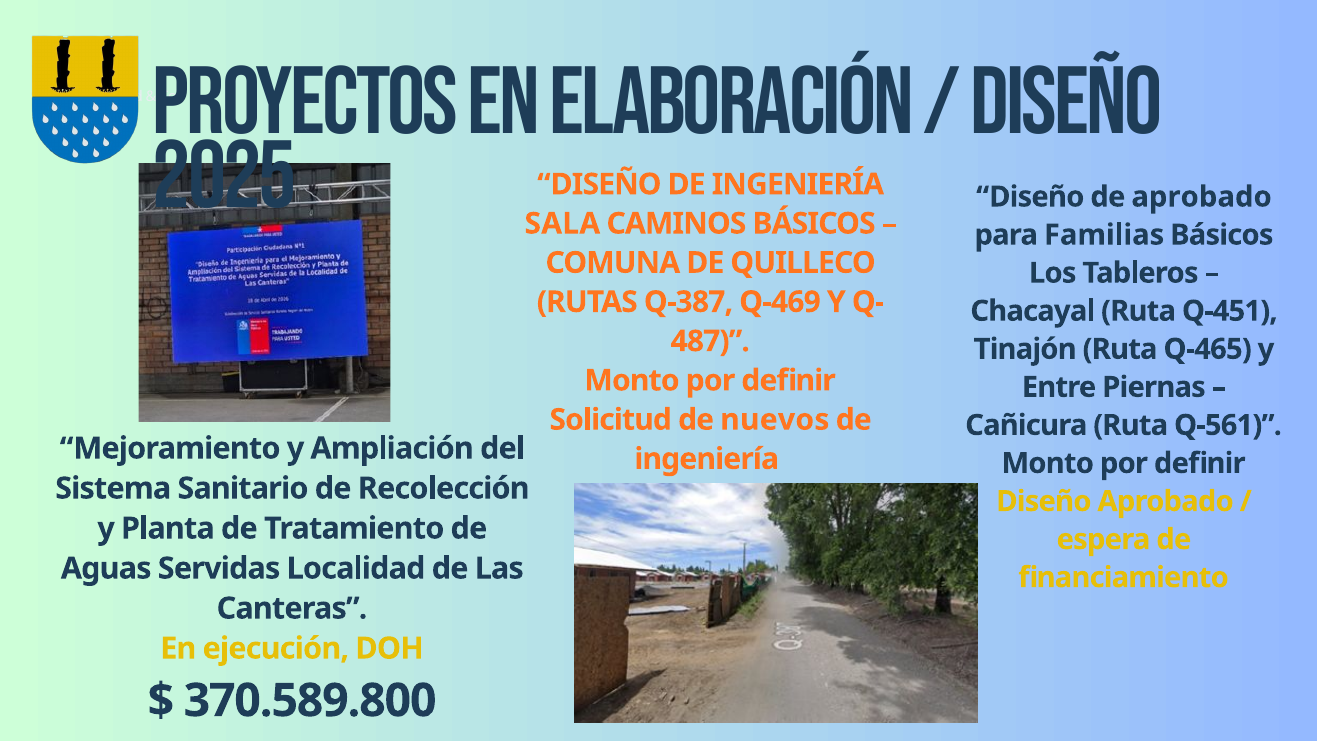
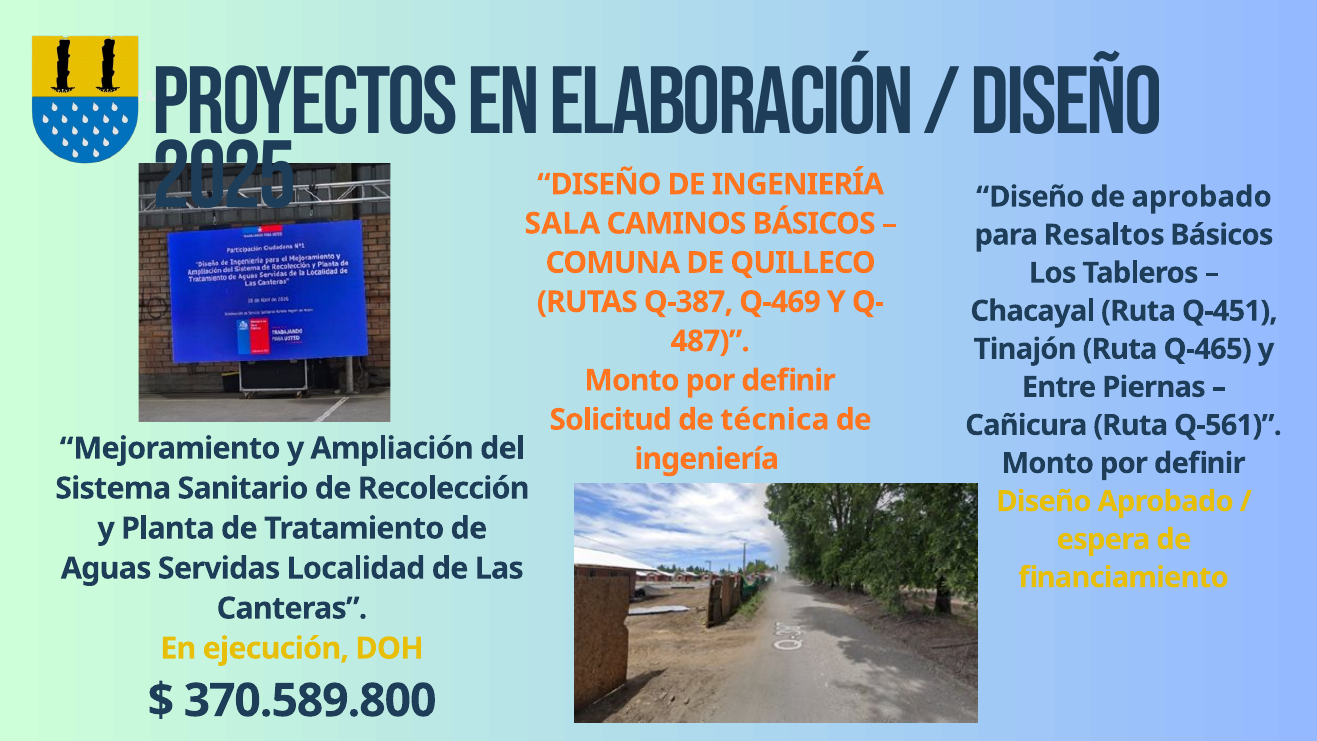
Familias: Familias -> Resaltos
nuevos: nuevos -> técnica
